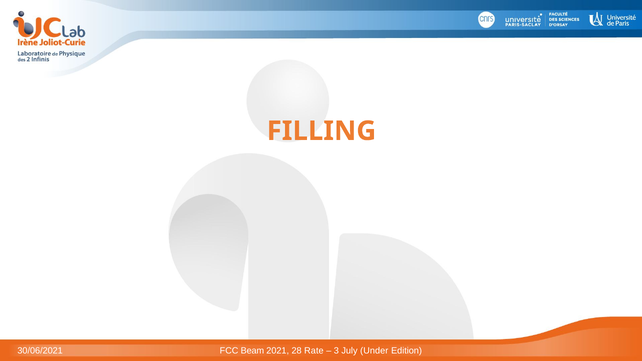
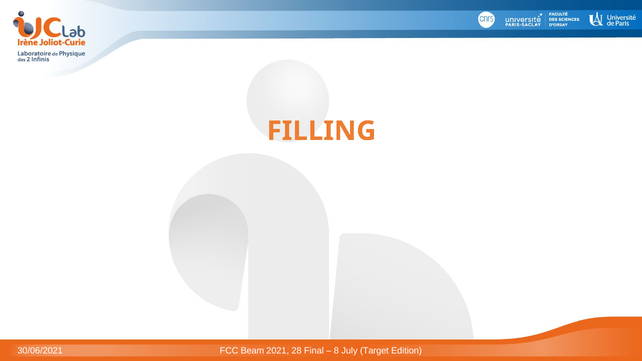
Rate: Rate -> Final
3: 3 -> 8
Under: Under -> Target
